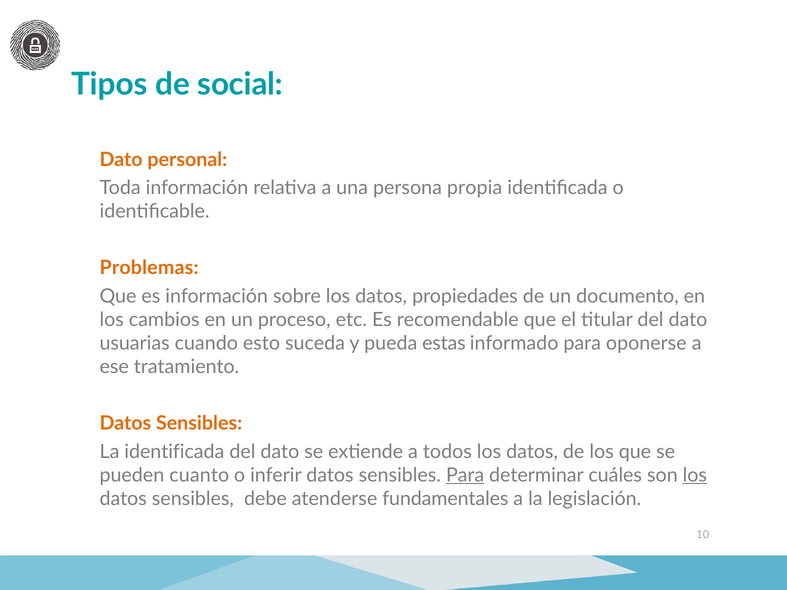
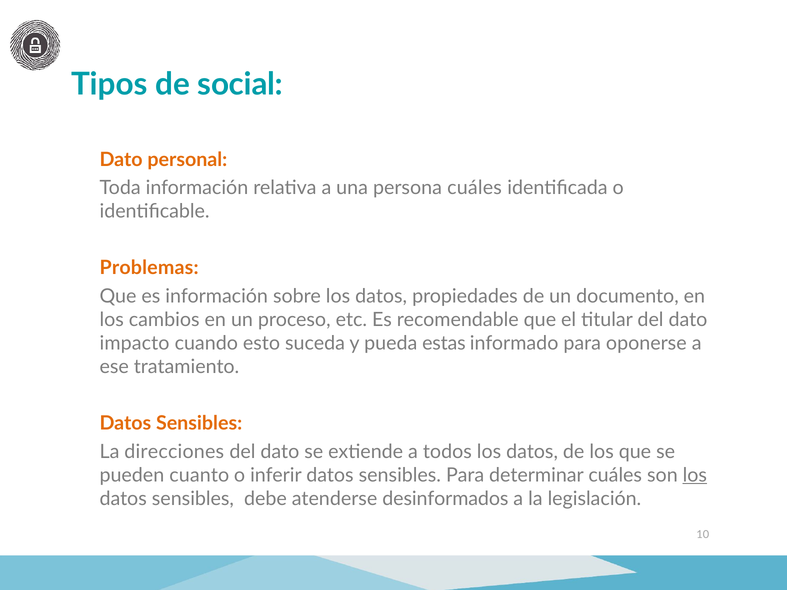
persona propia: propia -> cuáles
usuarias: usuarias -> impacto
La identificada: identificada -> direcciones
Para at (465, 475) underline: present -> none
fundamentales: fundamentales -> desinformados
